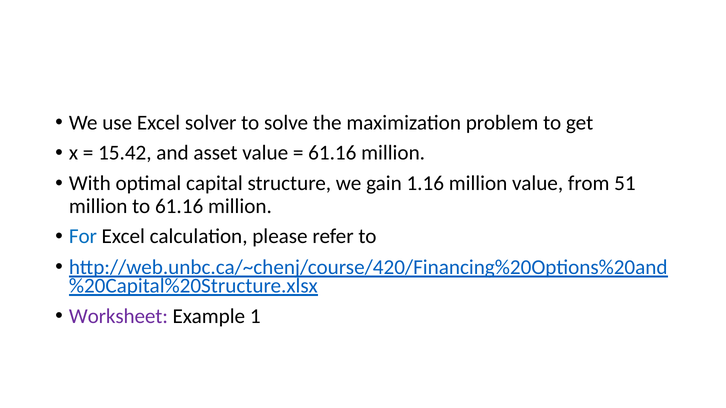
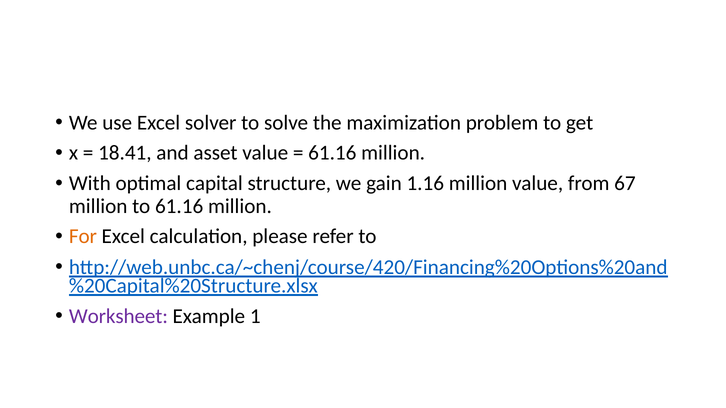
15.42: 15.42 -> 18.41
51: 51 -> 67
For colour: blue -> orange
